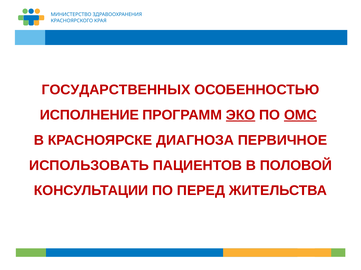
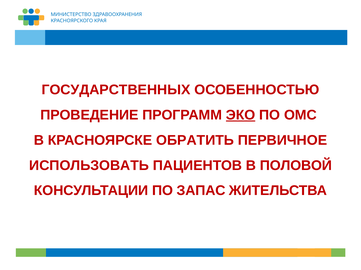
ИСПОЛНЕНИЕ: ИСПОЛНЕНИЕ -> ПРОВЕДЕНИЕ
ОМС underline: present -> none
ДИАГНОЗА: ДИАГНОЗА -> ОБРАТИТЬ
ПЕРЕД: ПЕРЕД -> ЗАПАС
